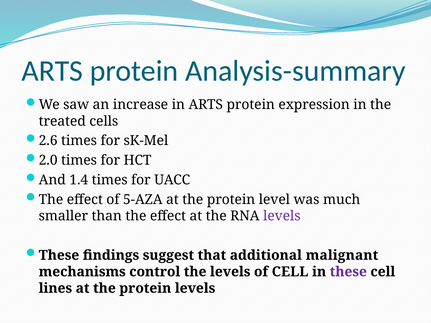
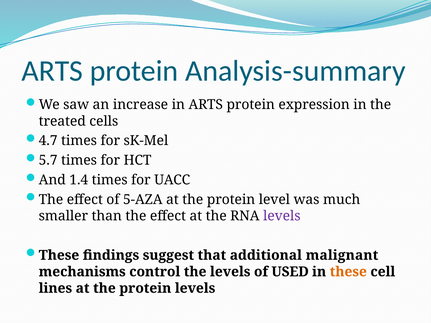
2.6: 2.6 -> 4.7
2.0: 2.0 -> 5.7
of CELL: CELL -> USED
these at (348, 272) colour: purple -> orange
